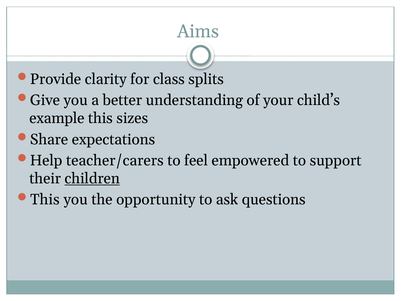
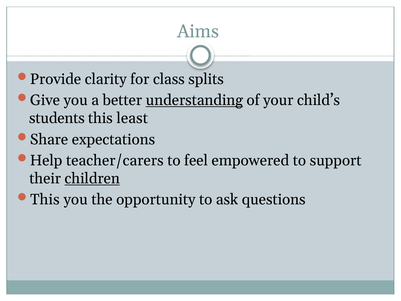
understanding underline: none -> present
example: example -> students
sizes: sizes -> least
